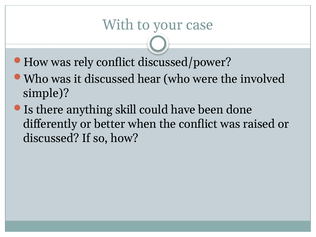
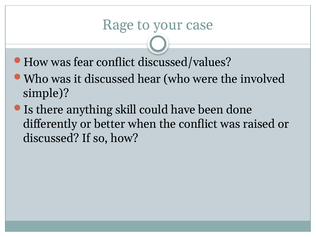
With: With -> Rage
rely: rely -> fear
discussed/power: discussed/power -> discussed/values
